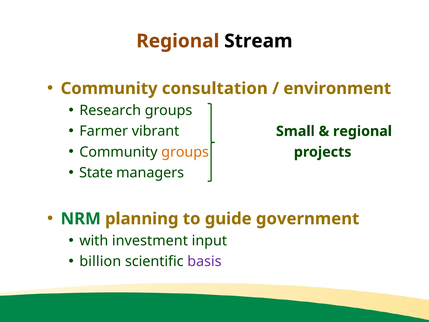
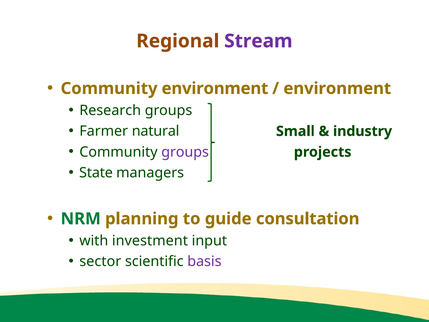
Stream colour: black -> purple
Community consultation: consultation -> environment
vibrant: vibrant -> natural
regional at (363, 131): regional -> industry
groups at (185, 152) colour: orange -> purple
government: government -> consultation
billion: billion -> sector
